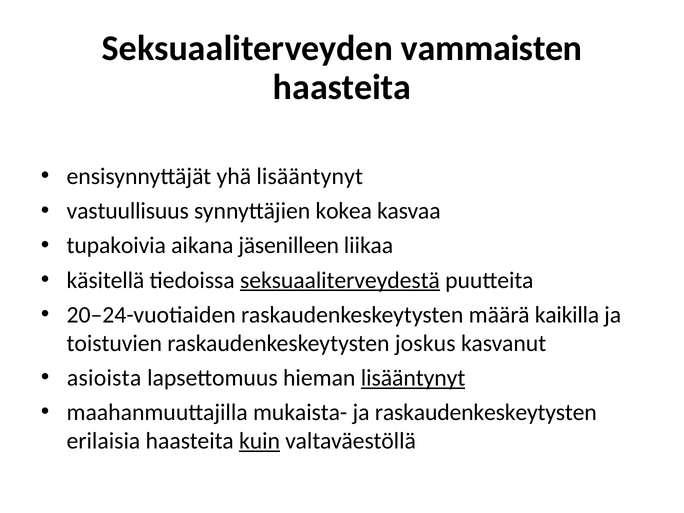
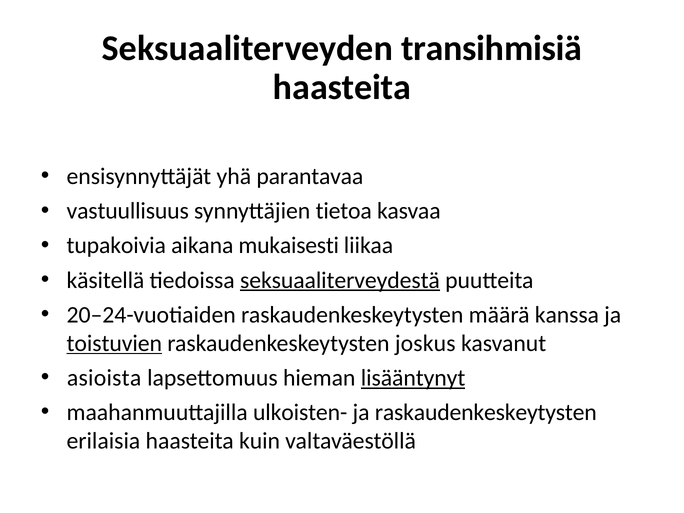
vammaisten: vammaisten -> transihmisiä
yhä lisääntynyt: lisääntynyt -> parantavaa
kokea: kokea -> tietoa
jäsenilleen: jäsenilleen -> mukaisesti
kaikilla: kaikilla -> kanssa
toistuvien underline: none -> present
mukaista-: mukaista- -> ulkoisten-
kuin underline: present -> none
